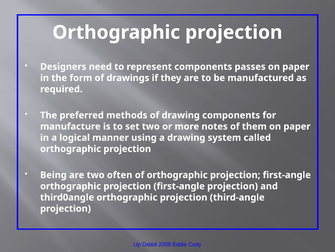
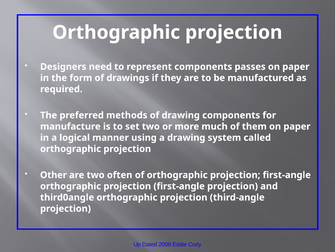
notes: notes -> much
Being: Being -> Other
